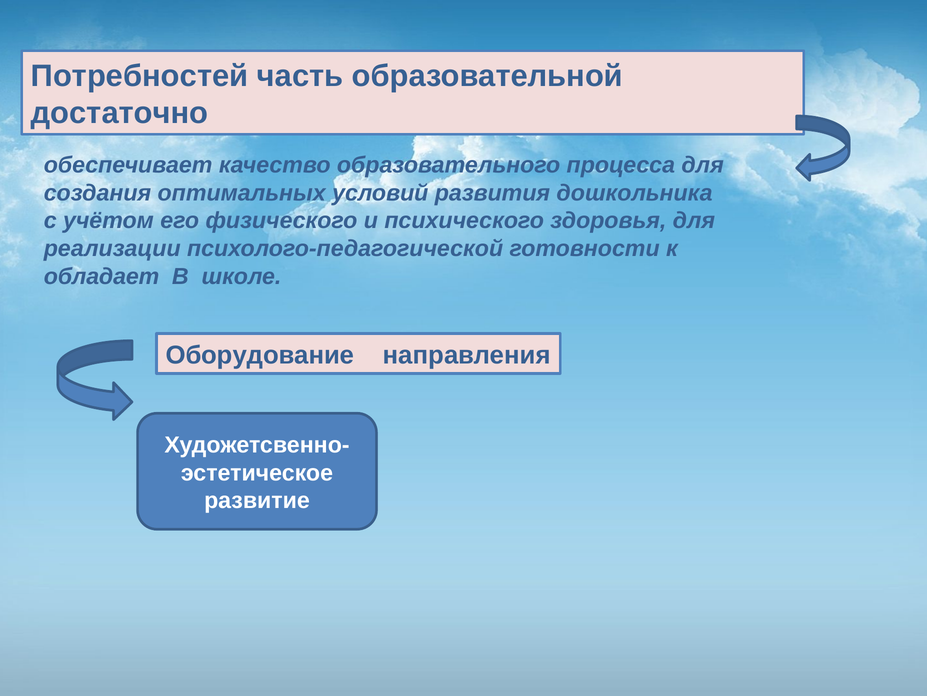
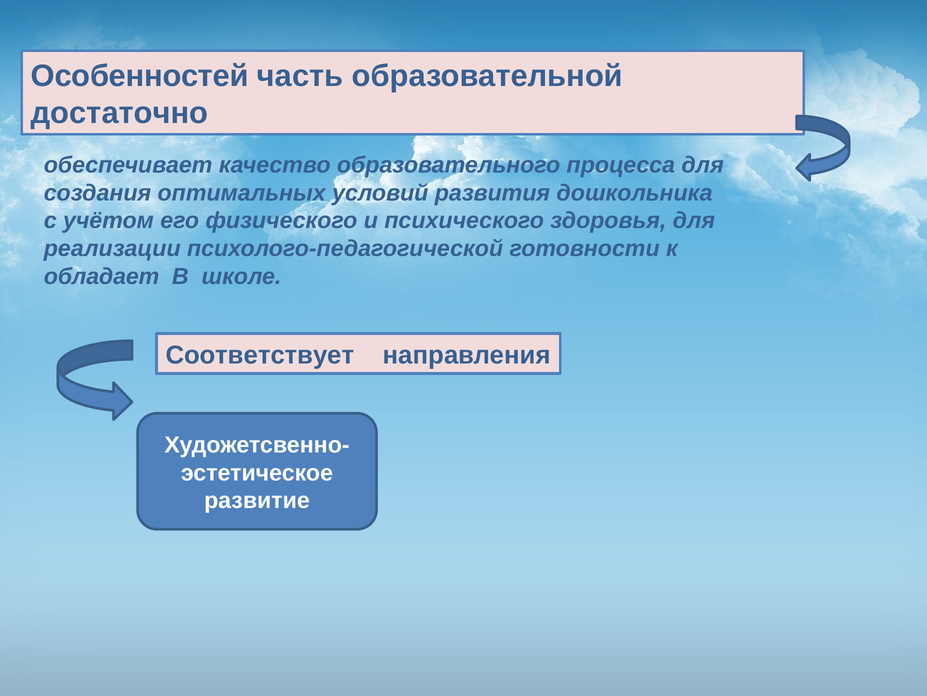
Потребностей: Потребностей -> Особенностей
Оборудование: Оборудование -> Соответствует
